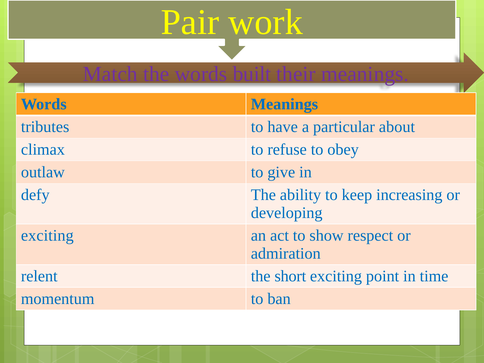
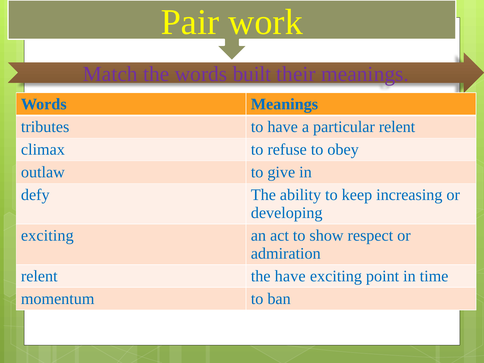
particular about: about -> relent
the short: short -> have
